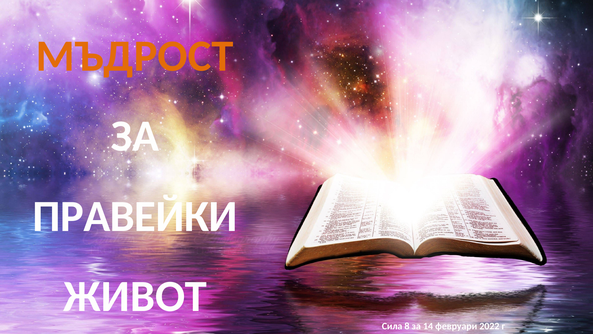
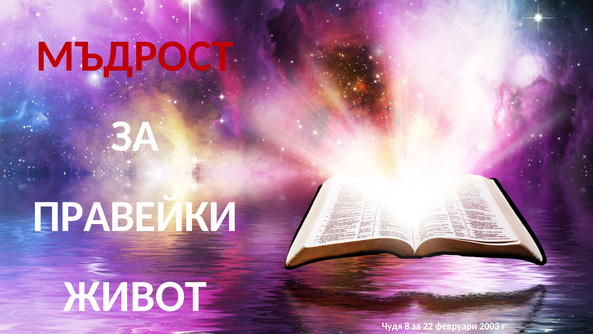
МЪДРОСТ colour: orange -> red
Сила: Сила -> Чудя
14: 14 -> 22
2022: 2022 -> 2003
